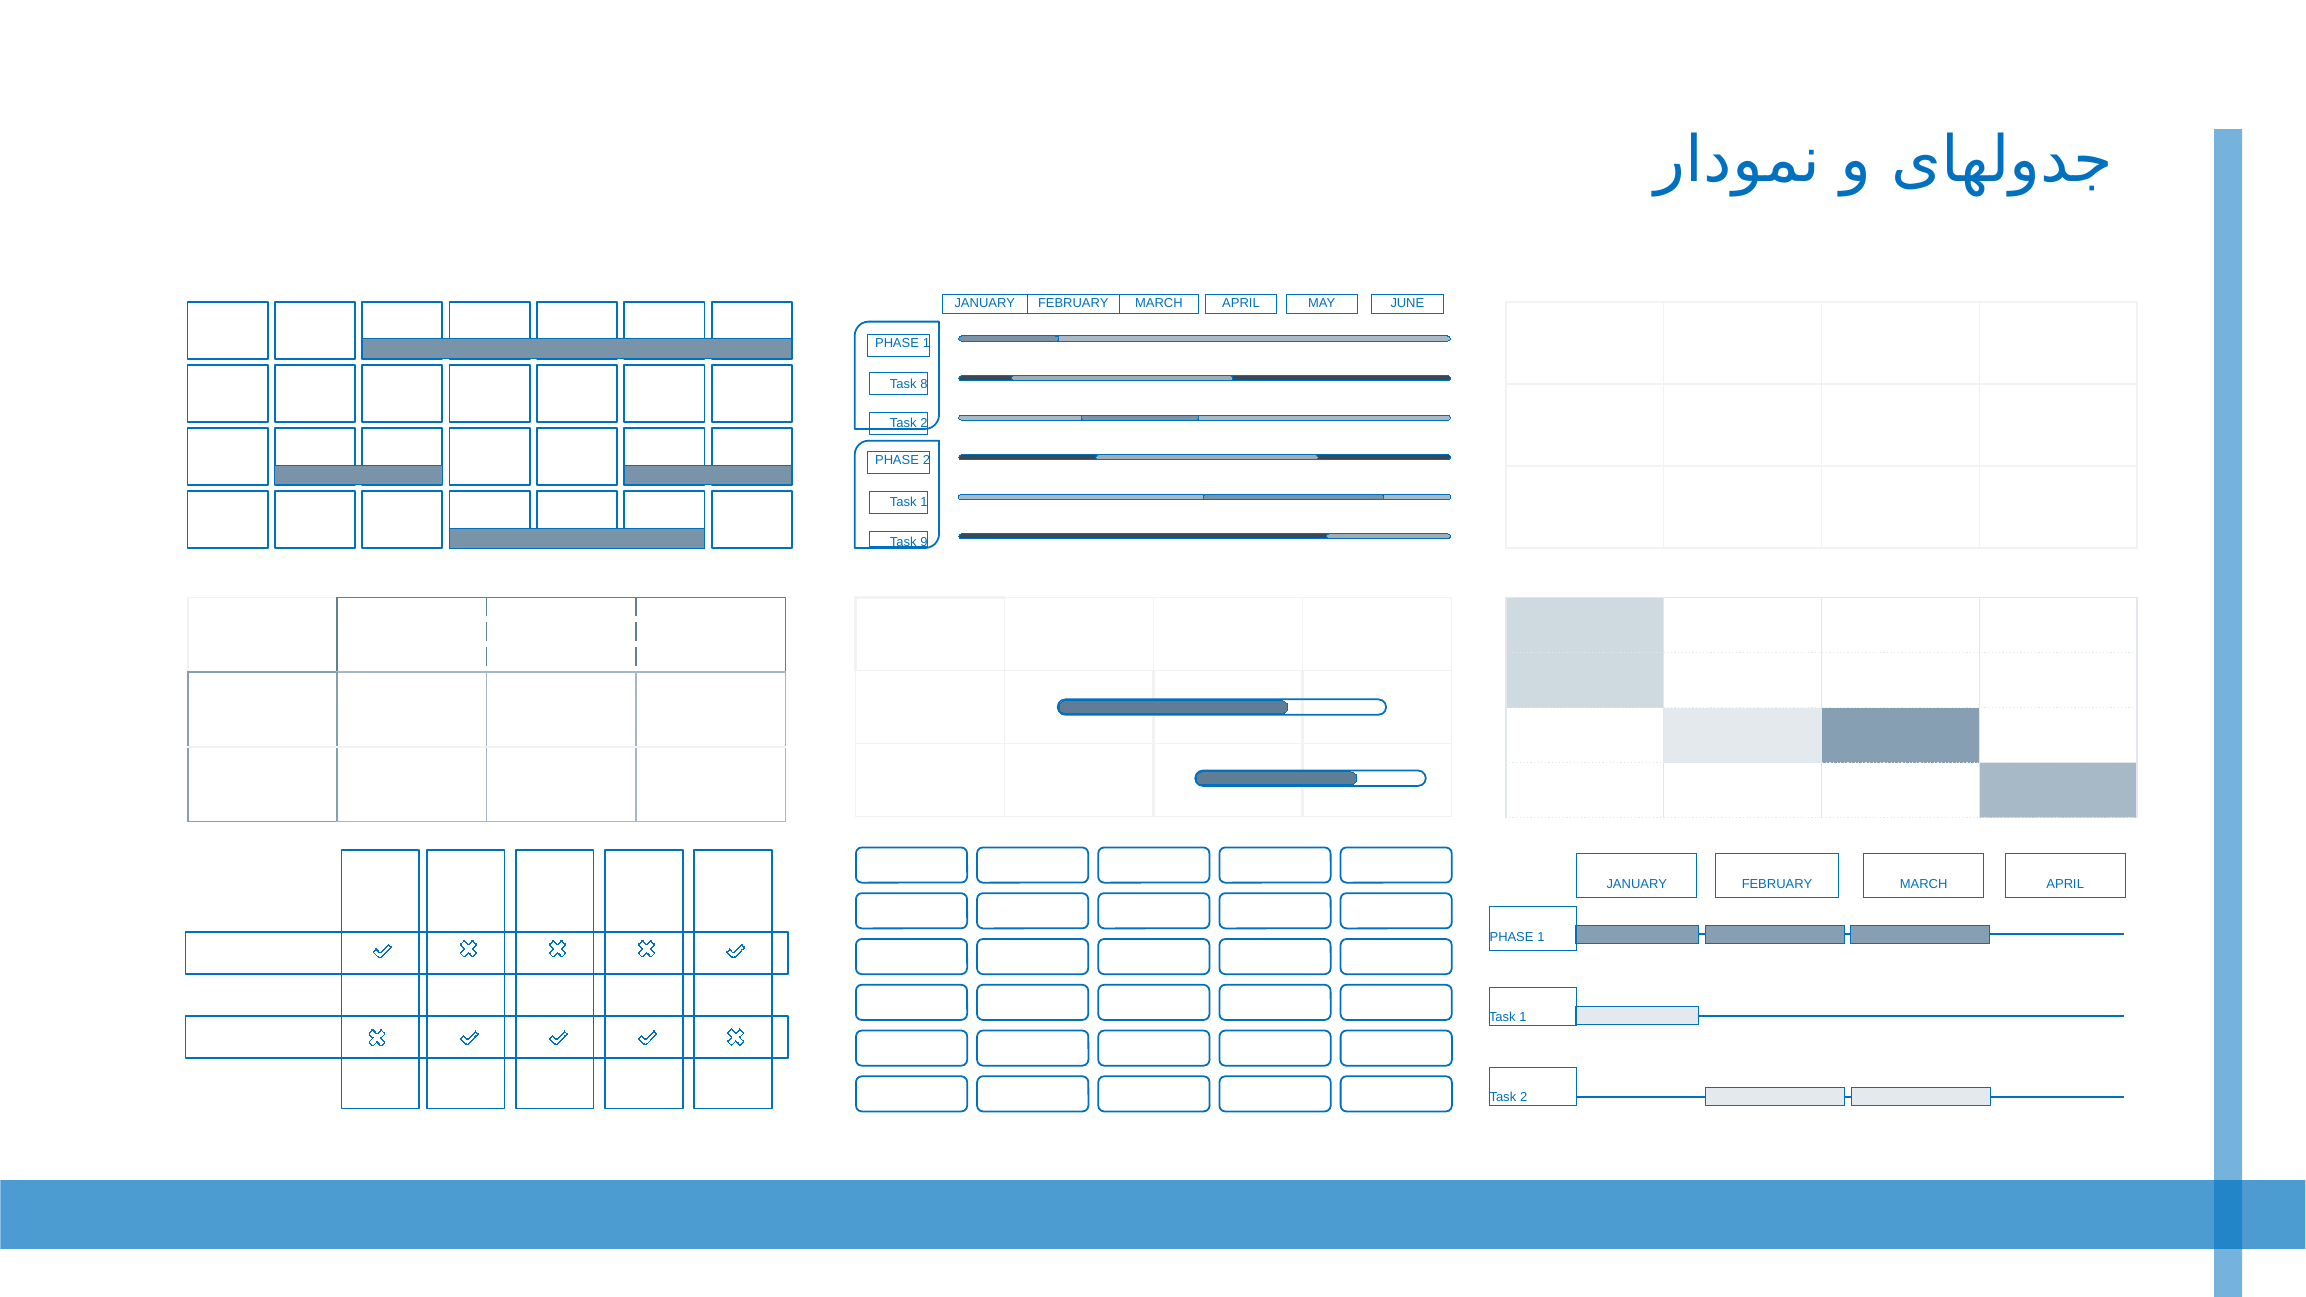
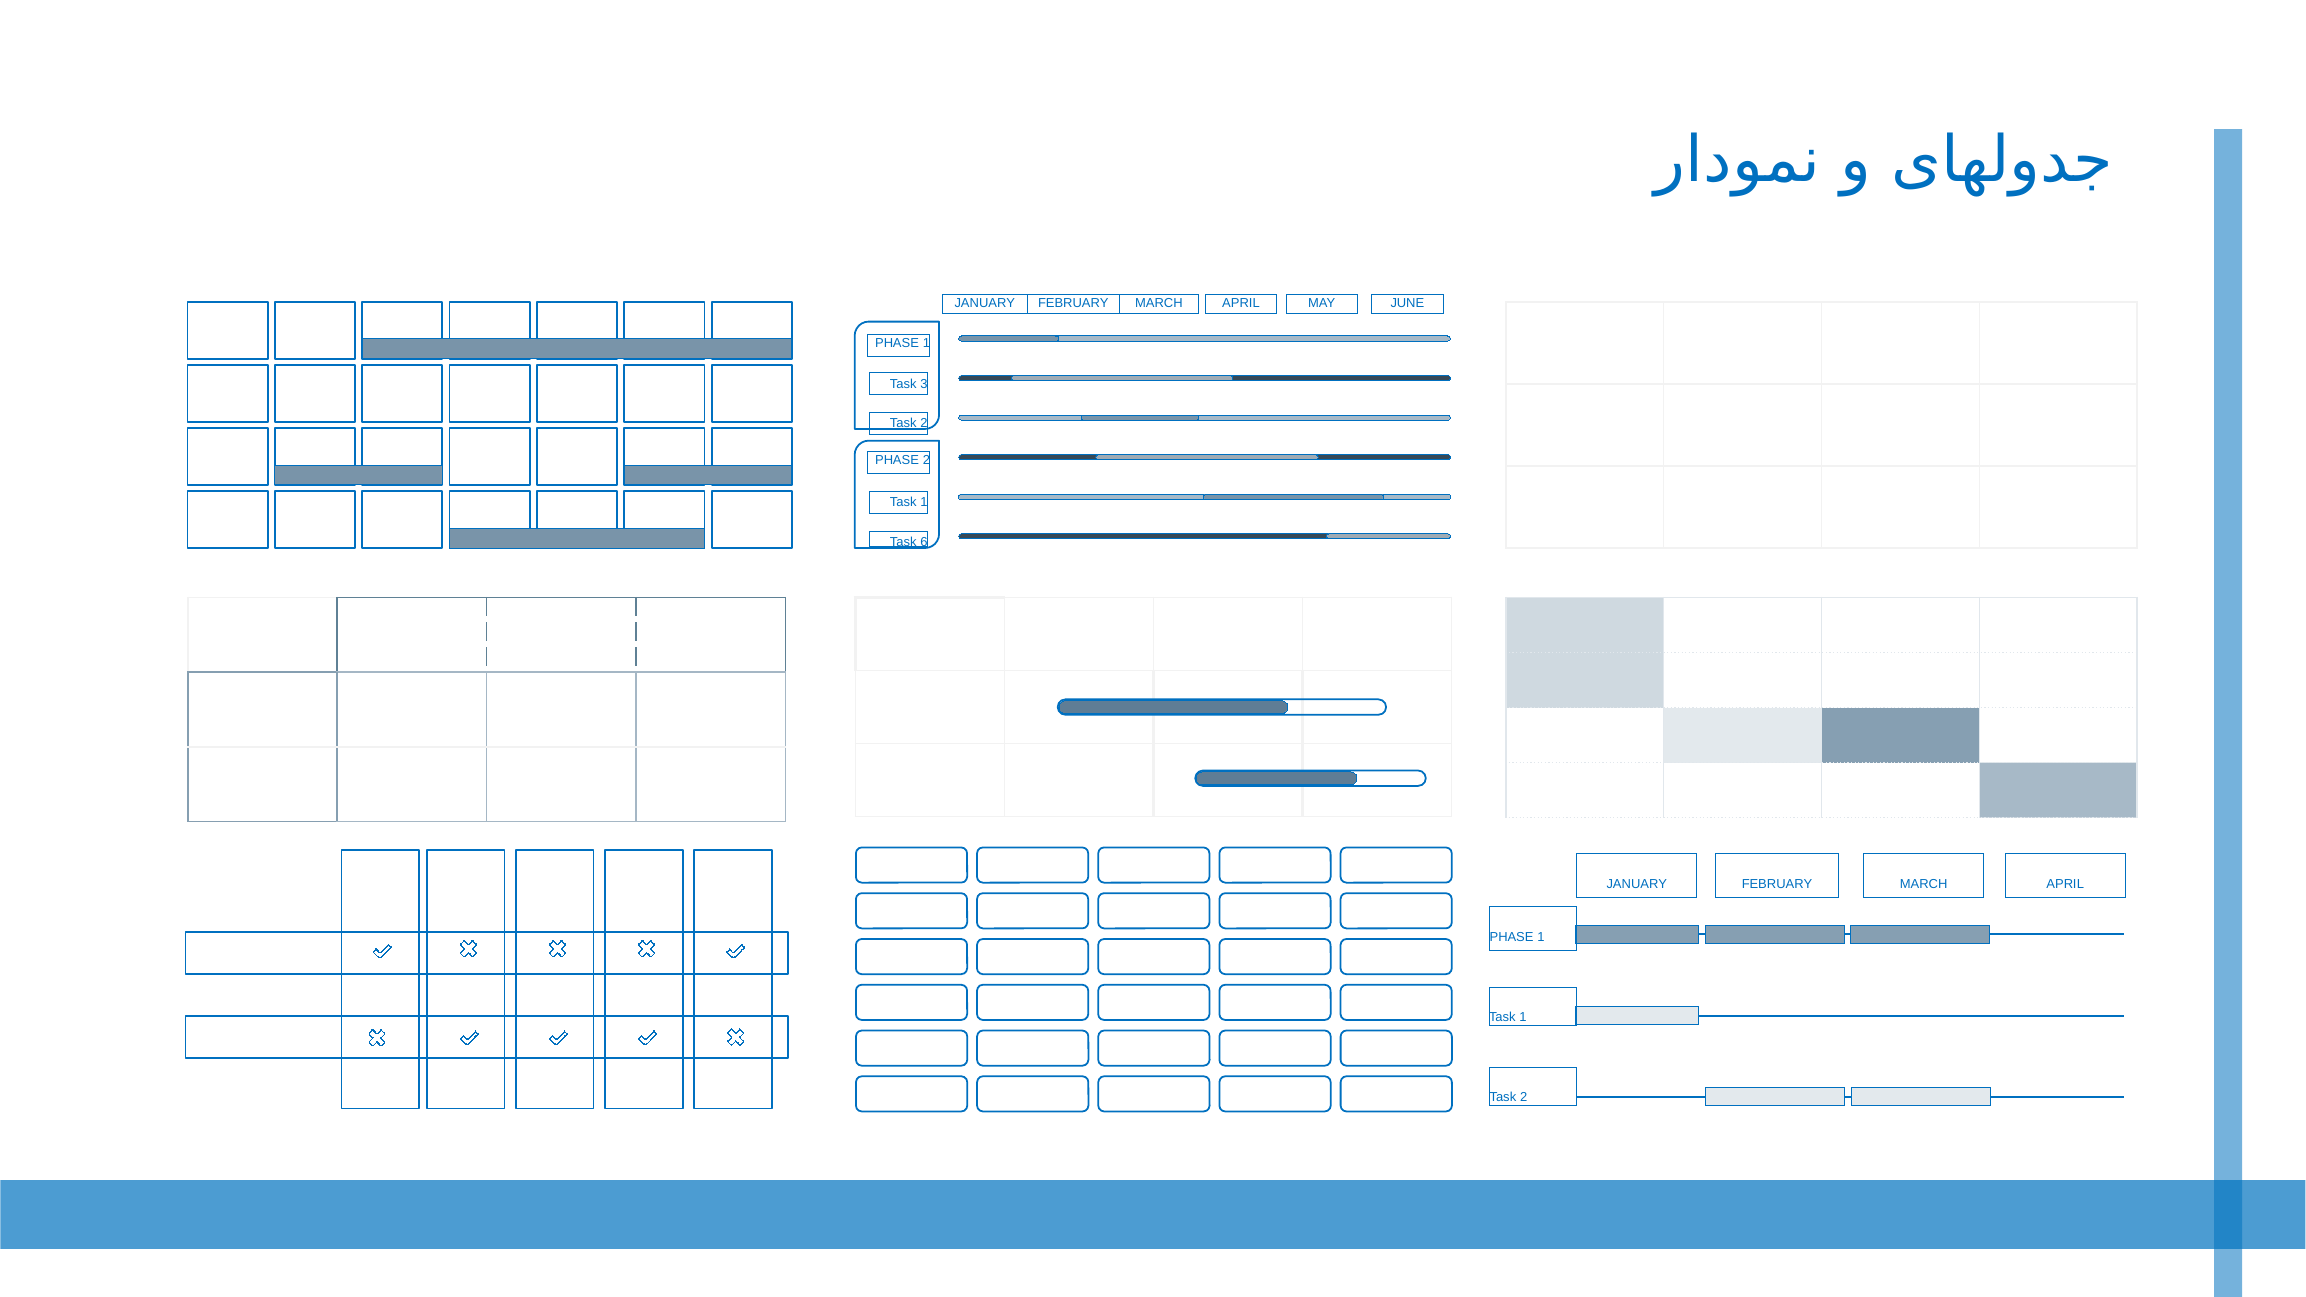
8: 8 -> 3
9: 9 -> 6
